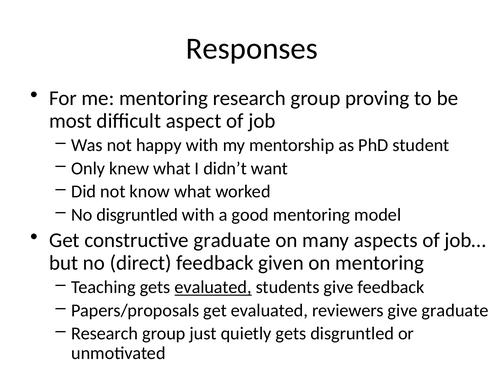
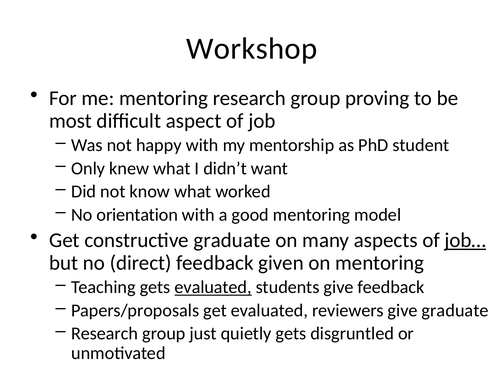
Responses: Responses -> Workshop
No disgruntled: disgruntled -> orientation
job… underline: none -> present
